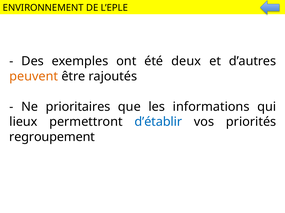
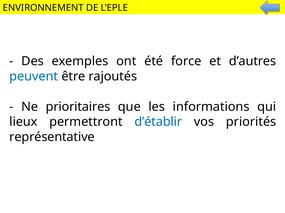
deux: deux -> force
peuvent colour: orange -> blue
regroupement: regroupement -> représentative
